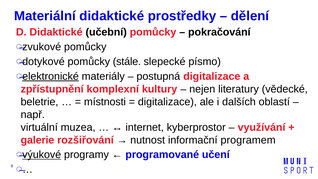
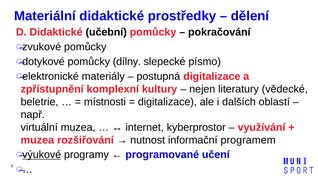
stále: stále -> dílny
elektronické underline: present -> none
galerie at (37, 140): galerie -> muzea
